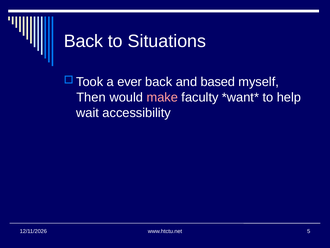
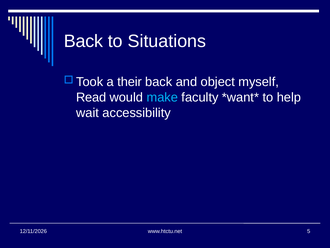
ever: ever -> their
based: based -> object
Then: Then -> Read
make colour: pink -> light blue
